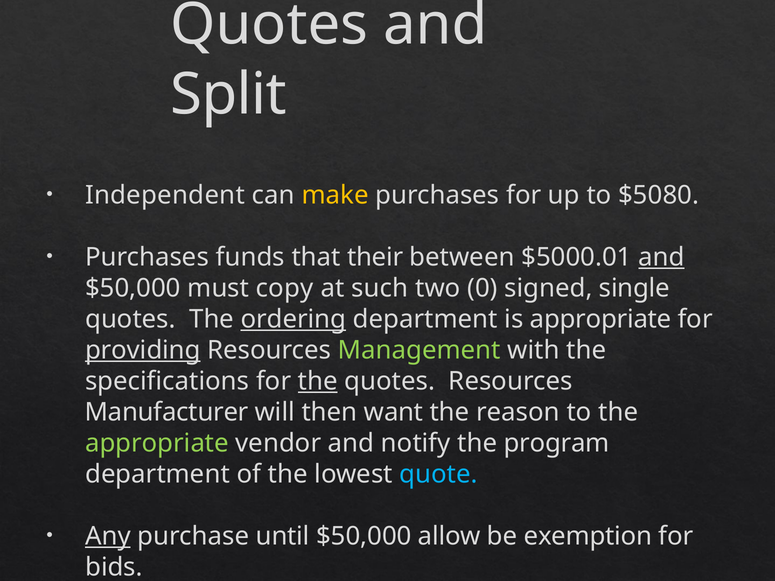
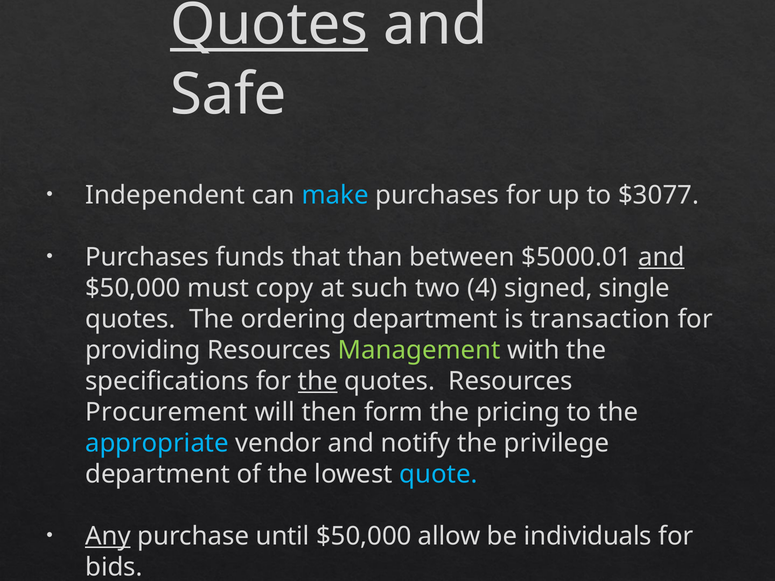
Quotes at (269, 25) underline: none -> present
Split: Split -> Safe
make colour: yellow -> light blue
$5080: $5080 -> $3077
their: their -> than
0: 0 -> 4
ordering underline: present -> none
is appropriate: appropriate -> transaction
providing underline: present -> none
Manufacturer: Manufacturer -> Procurement
want: want -> form
reason: reason -> pricing
appropriate at (157, 443) colour: light green -> light blue
program: program -> privilege
exemption: exemption -> individuals
